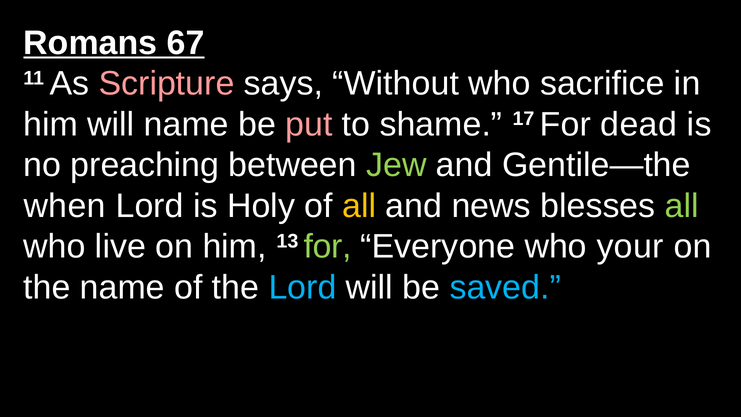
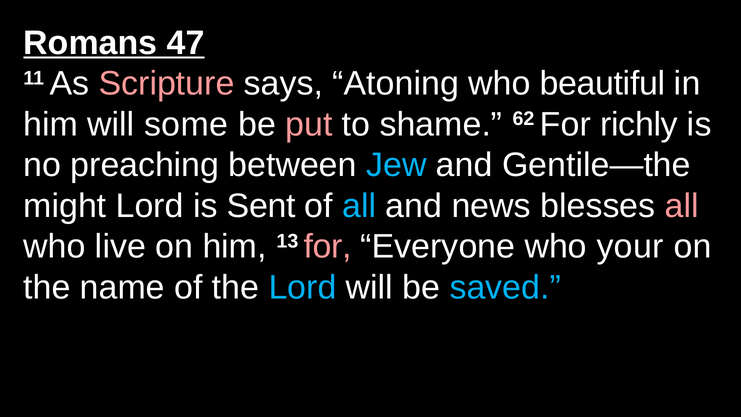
67: 67 -> 47
Without: Without -> Atoning
sacrifice: sacrifice -> beautiful
will name: name -> some
17: 17 -> 62
dead: dead -> richly
Jew colour: light green -> light blue
when: when -> might
Holy: Holy -> Sent
all at (359, 206) colour: yellow -> light blue
all at (682, 206) colour: light green -> pink
for at (328, 246) colour: light green -> pink
